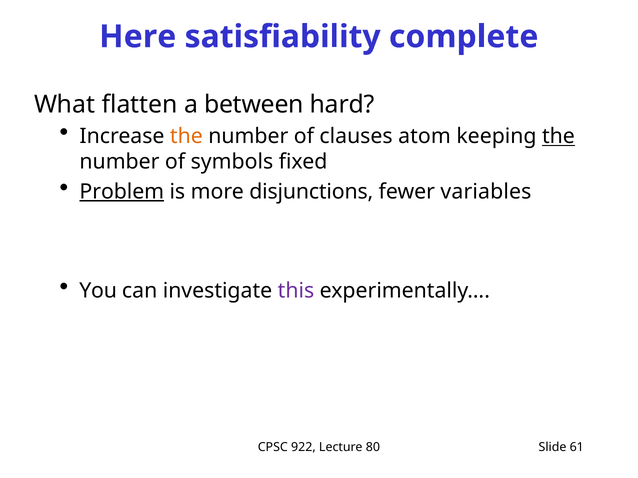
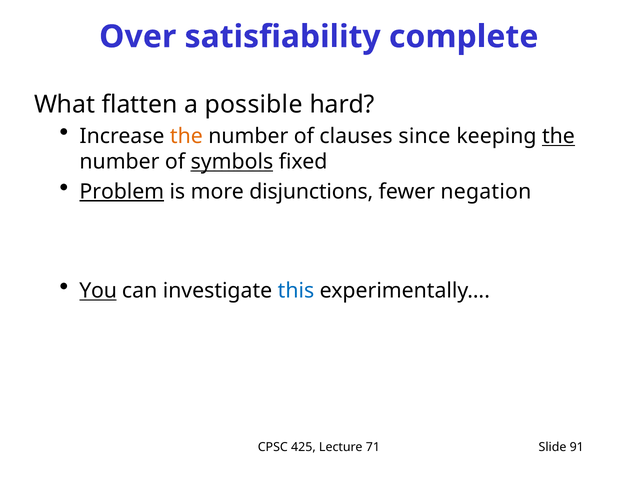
Here: Here -> Over
between: between -> possible
atom: atom -> since
symbols underline: none -> present
variables: variables -> negation
You underline: none -> present
this colour: purple -> blue
922: 922 -> 425
80: 80 -> 71
61: 61 -> 91
